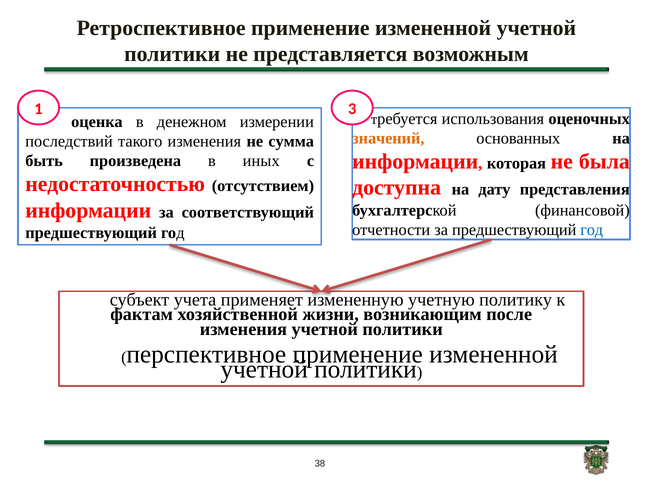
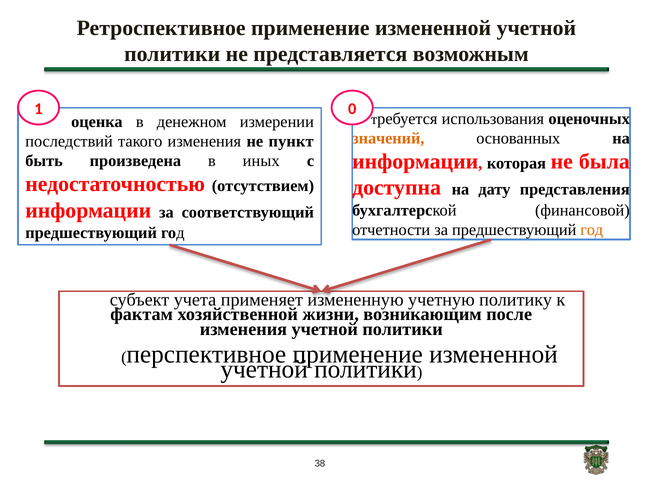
3: 3 -> 0
сумма: сумма -> пункт
год at (592, 230) colour: blue -> orange
